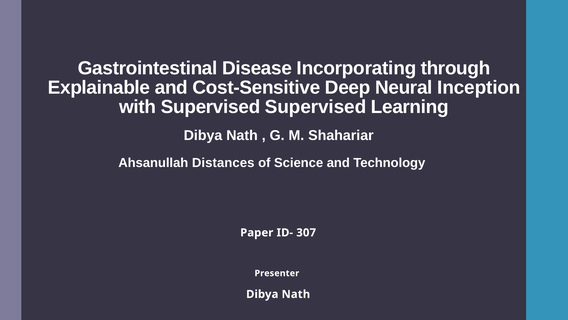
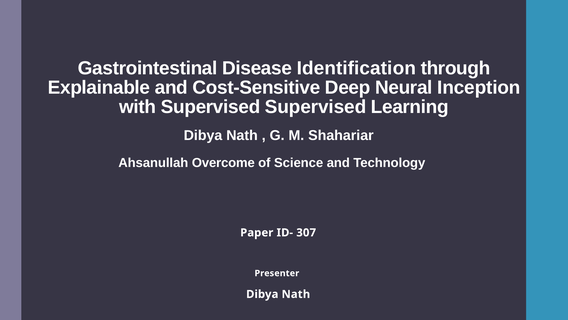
Incorporating: Incorporating -> Identification
Distances: Distances -> Overcome
